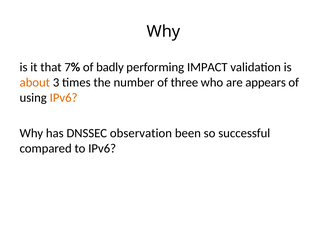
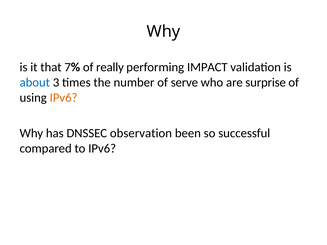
badly: badly -> really
about colour: orange -> blue
three: three -> serve
appears: appears -> surprise
